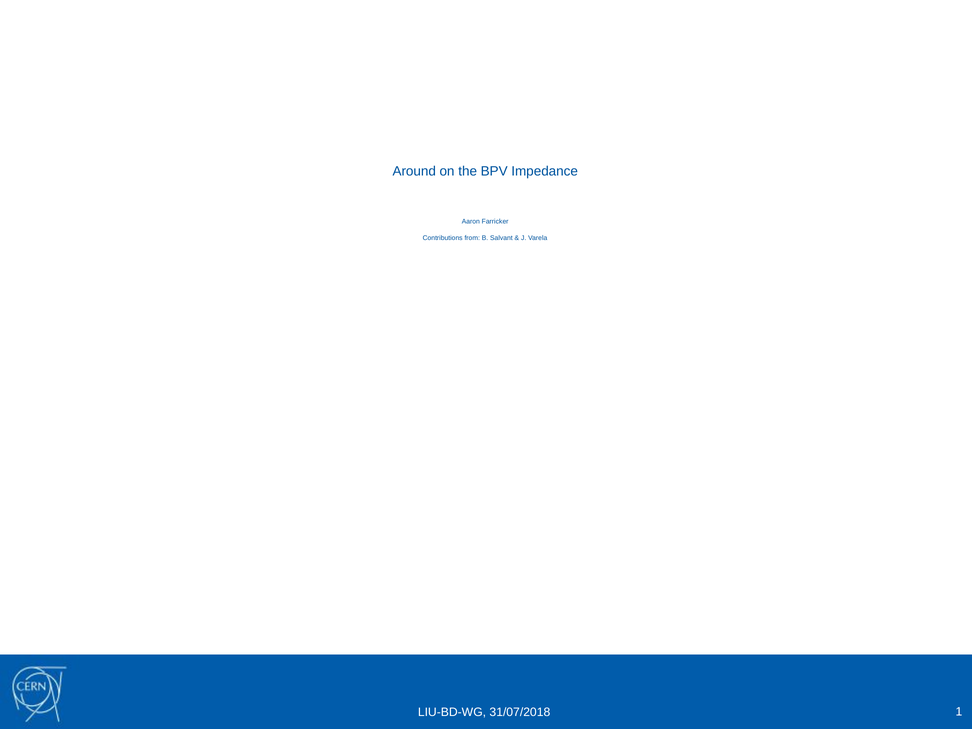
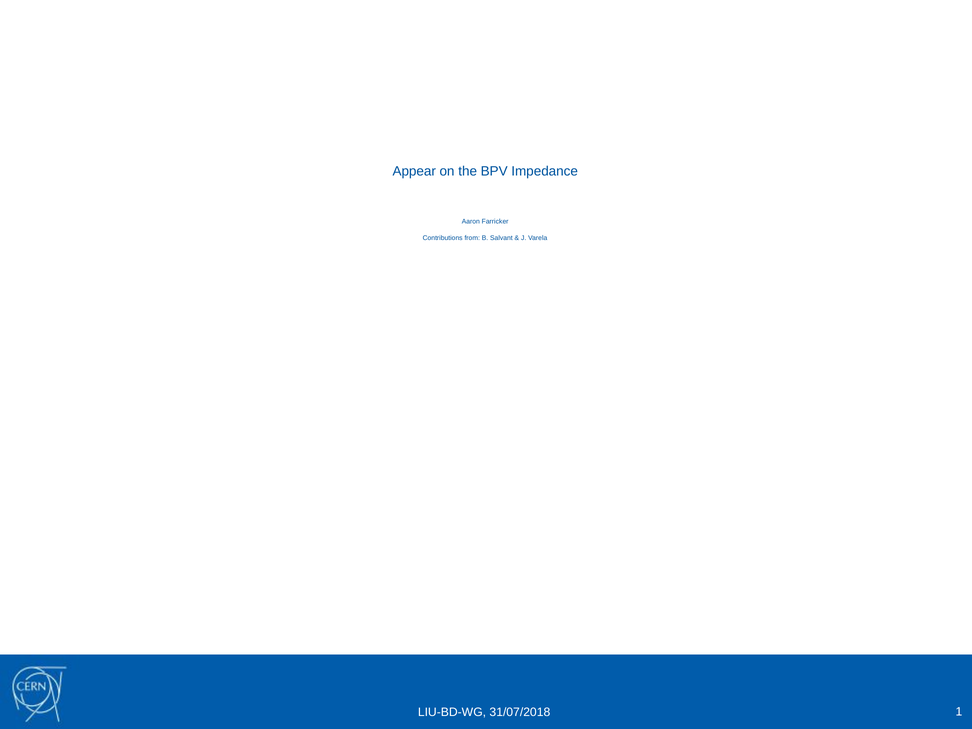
Around: Around -> Appear
